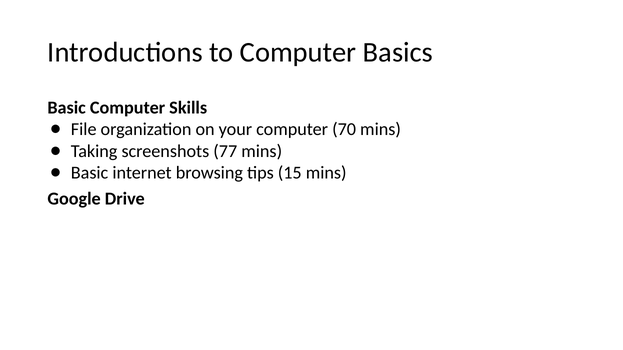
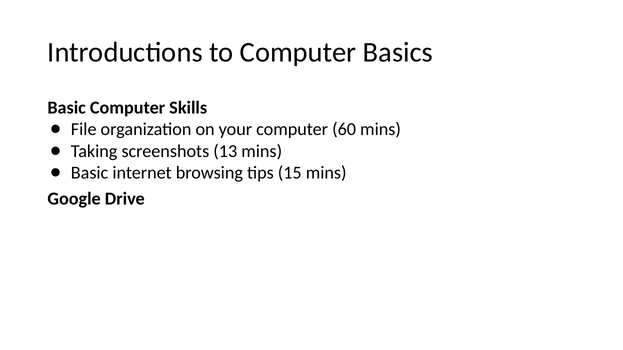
70: 70 -> 60
77: 77 -> 13
